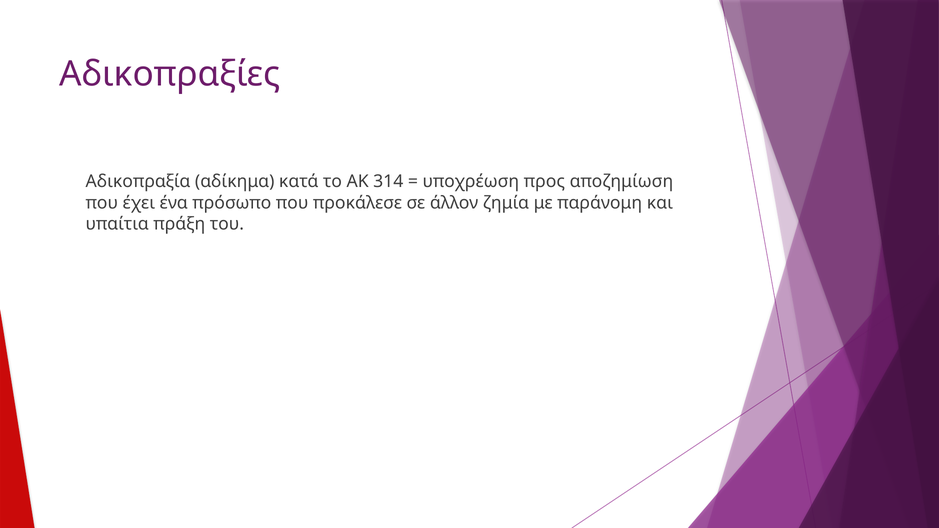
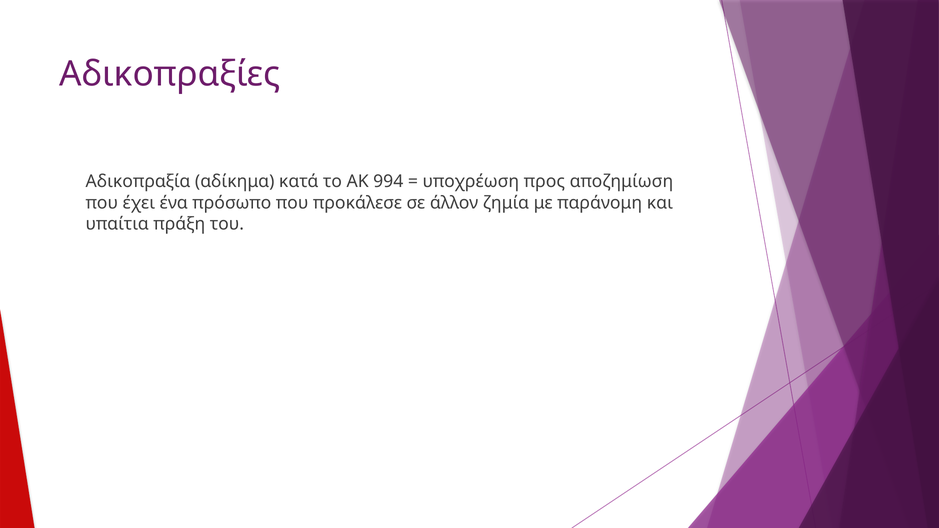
314: 314 -> 994
